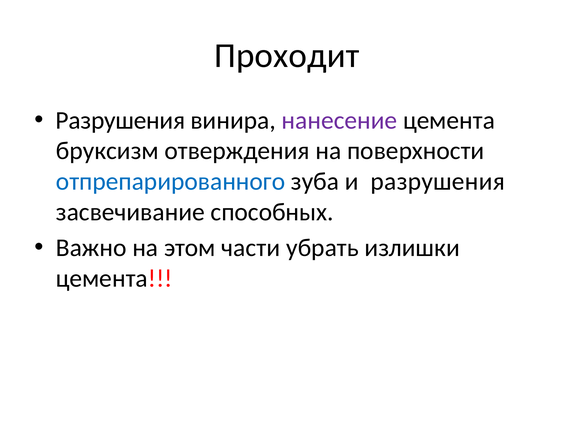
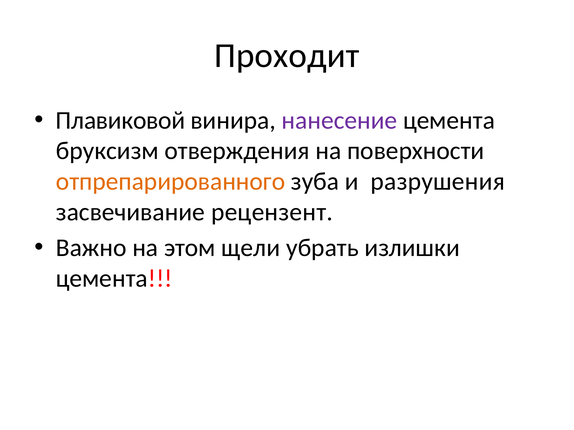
Разрушения at (120, 120): Разрушения -> Плавиковой
отпрепарированного colour: blue -> orange
способных: способных -> рецензент
части: части -> щели
